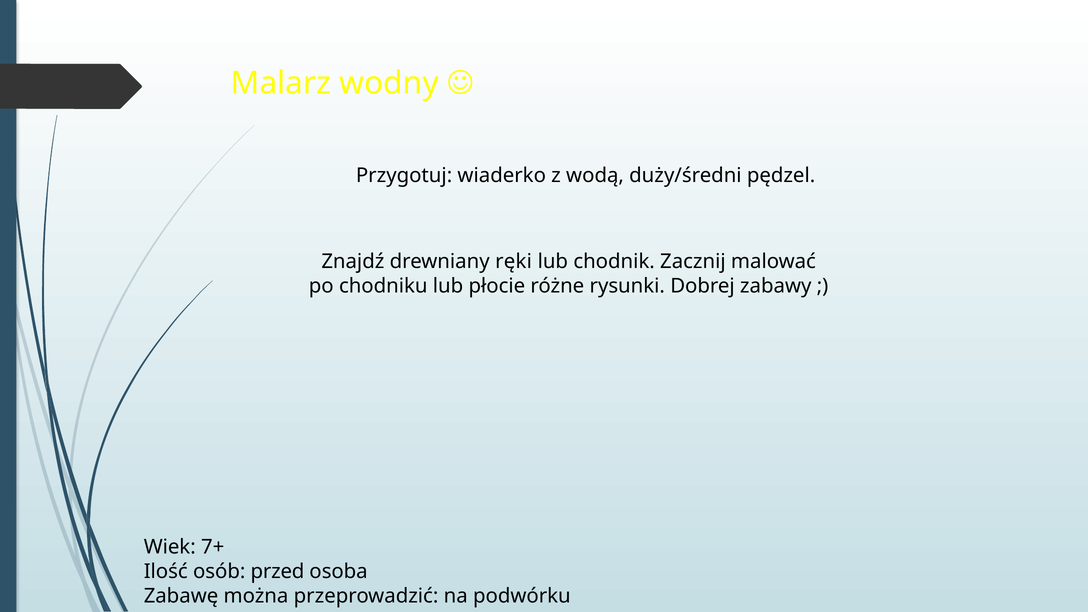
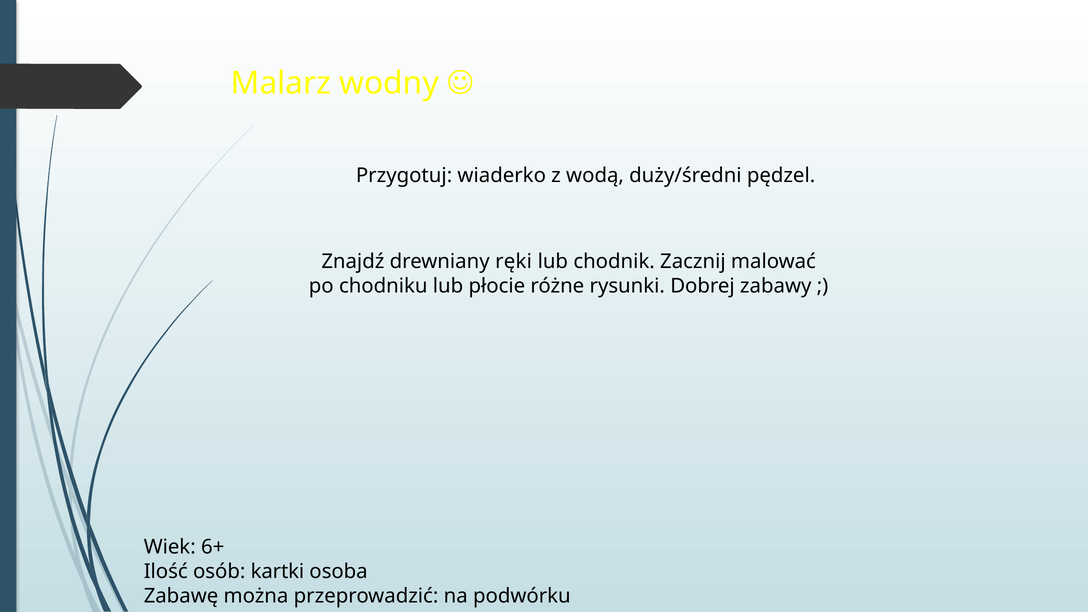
7+: 7+ -> 6+
przed: przed -> kartki
